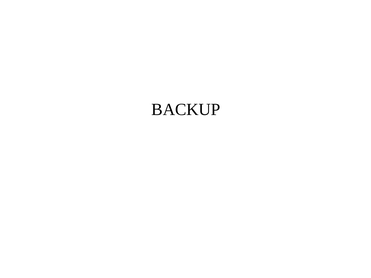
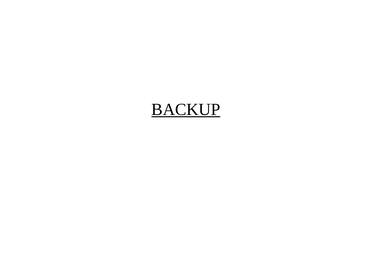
BACKUP underline: none -> present
